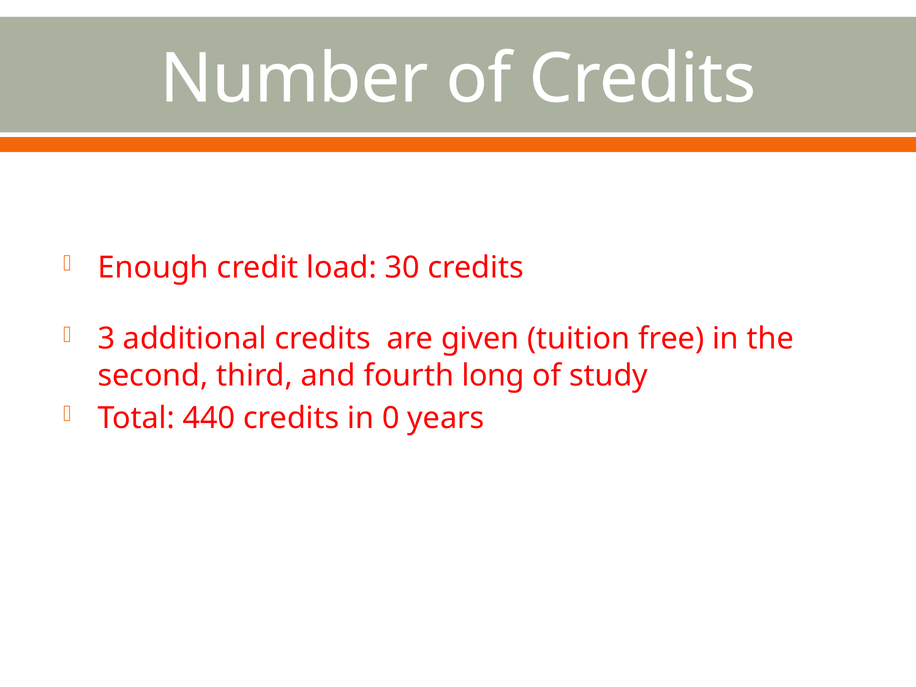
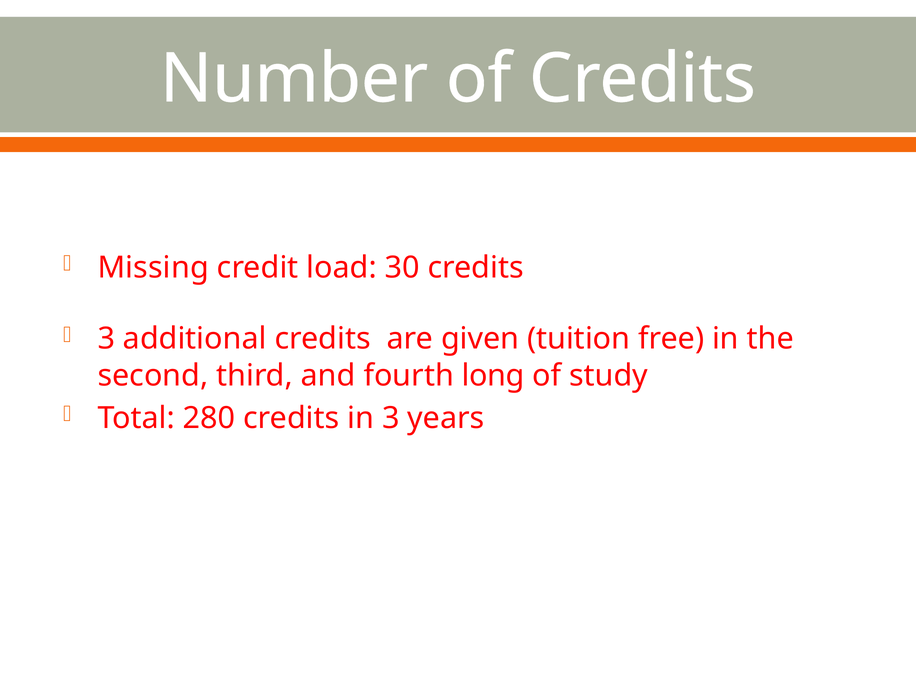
Enough: Enough -> Missing
440: 440 -> 280
in 0: 0 -> 3
